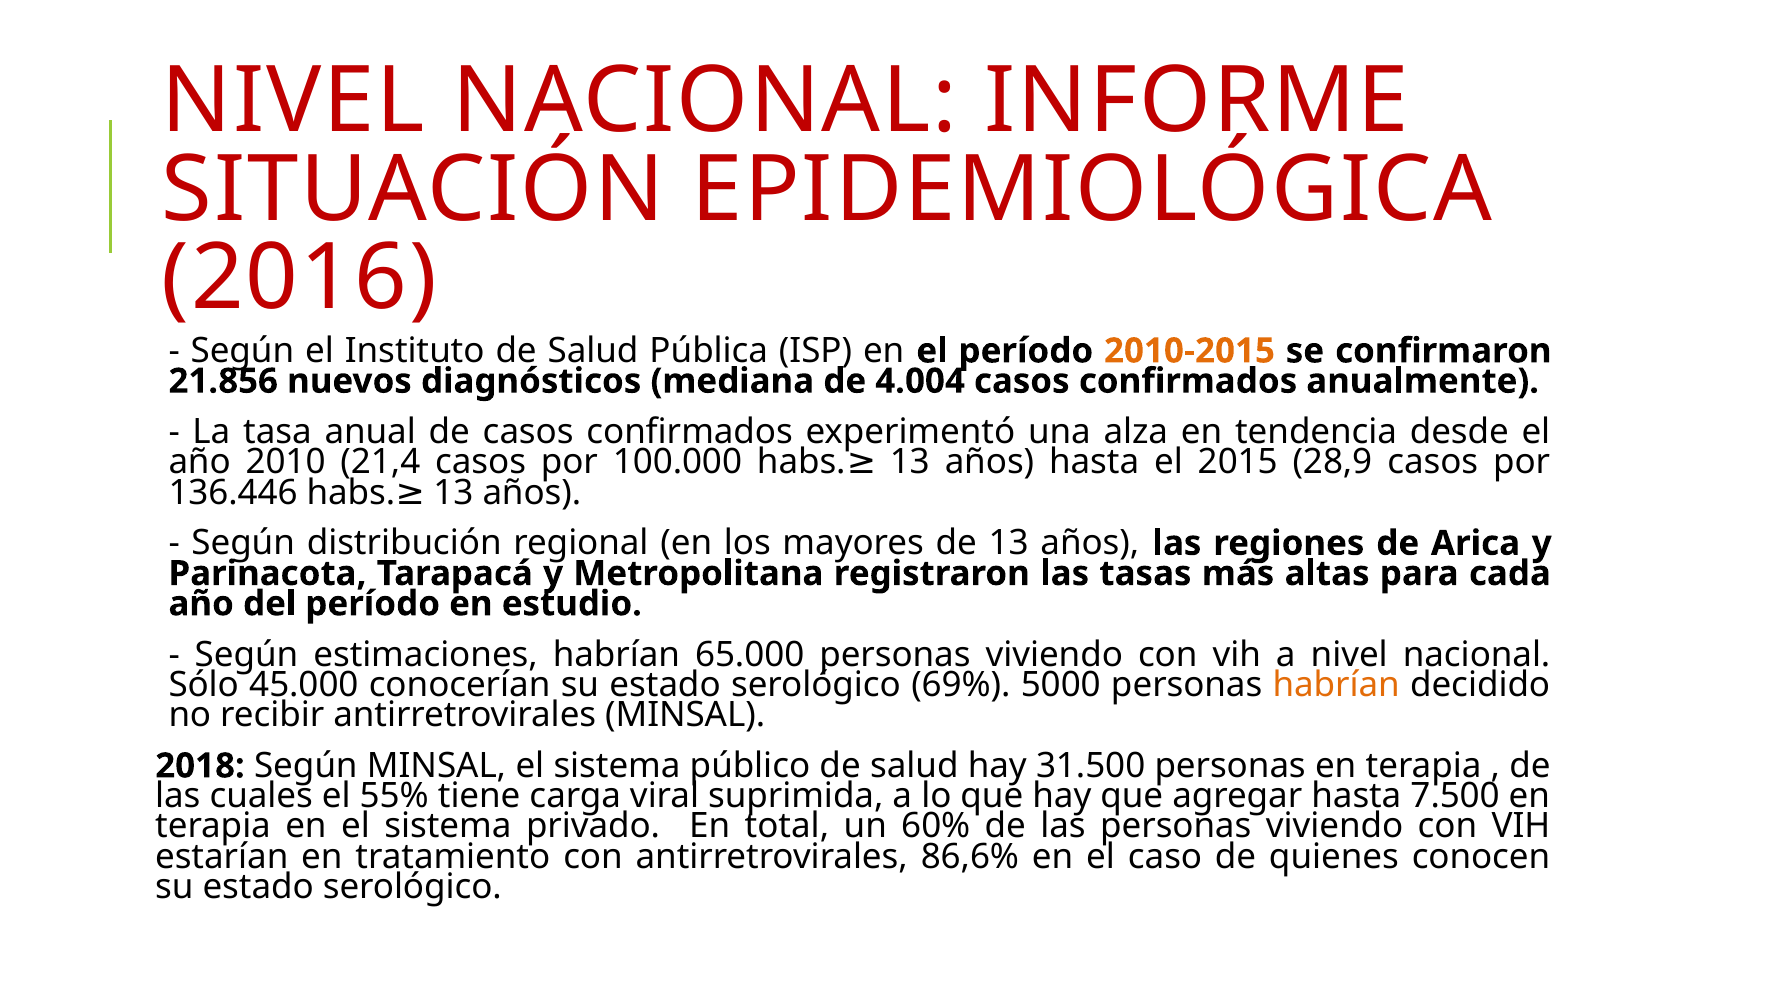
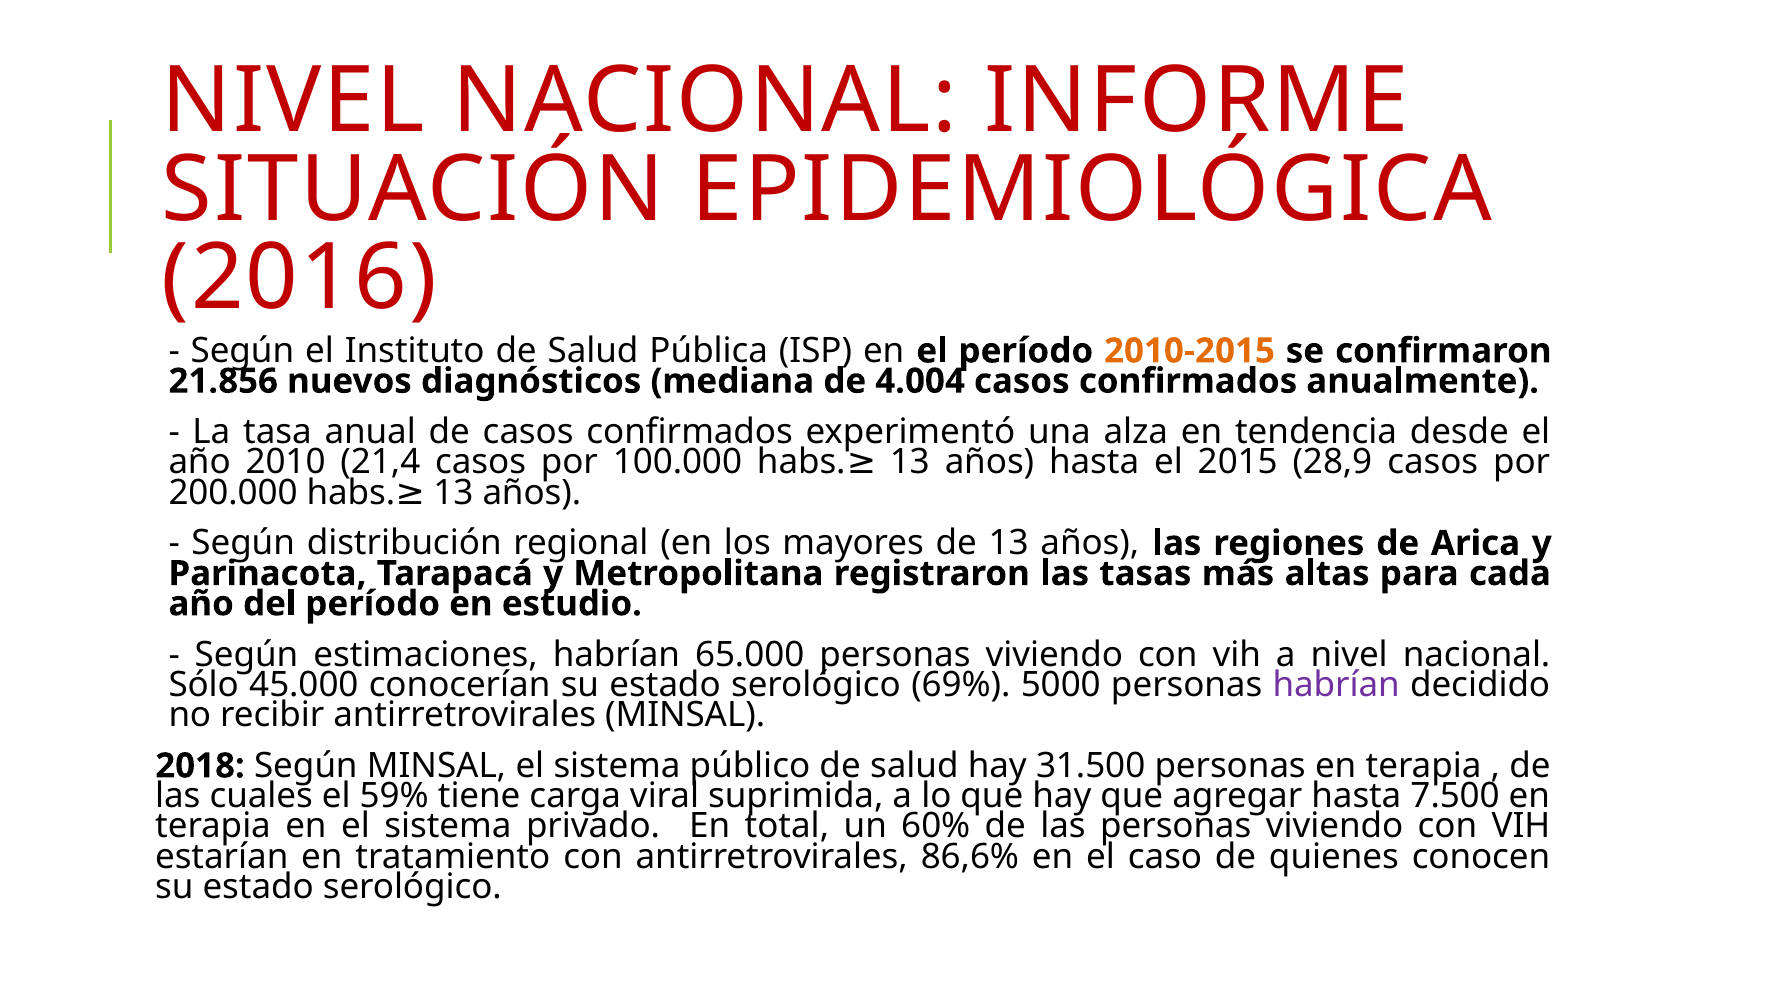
136.446: 136.446 -> 200.000
habrían at (1336, 685) colour: orange -> purple
55%: 55% -> 59%
